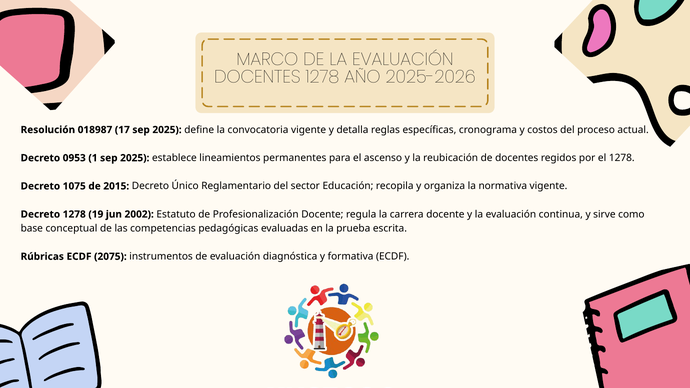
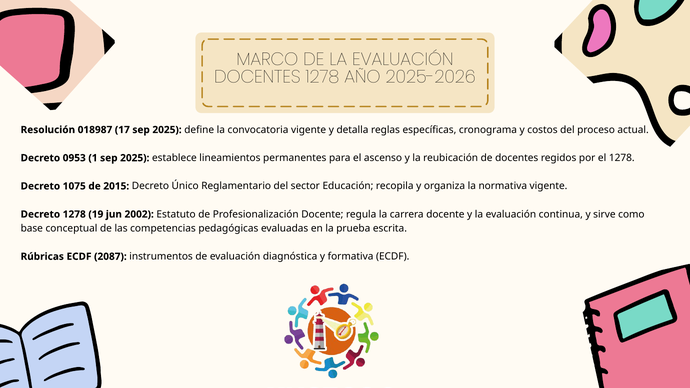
2075: 2075 -> 2087
